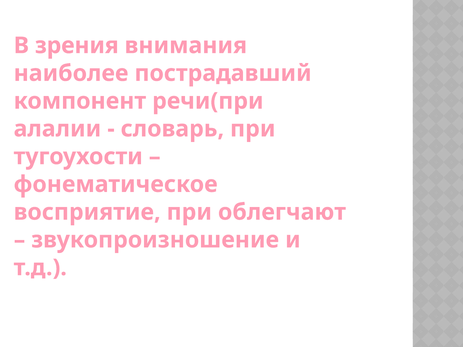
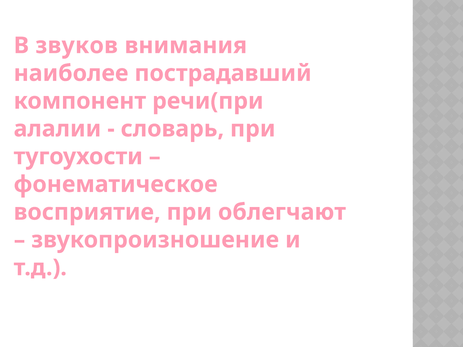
зрения: зрения -> звуков
